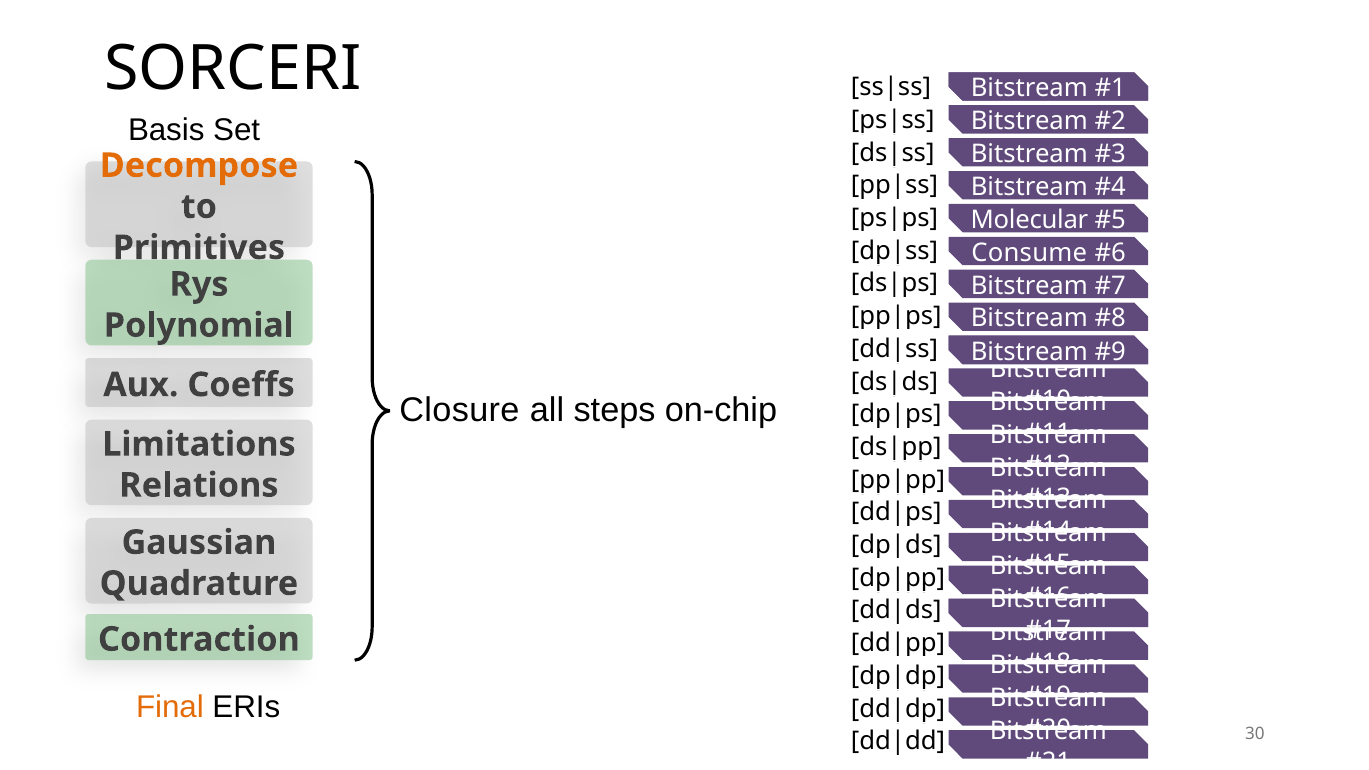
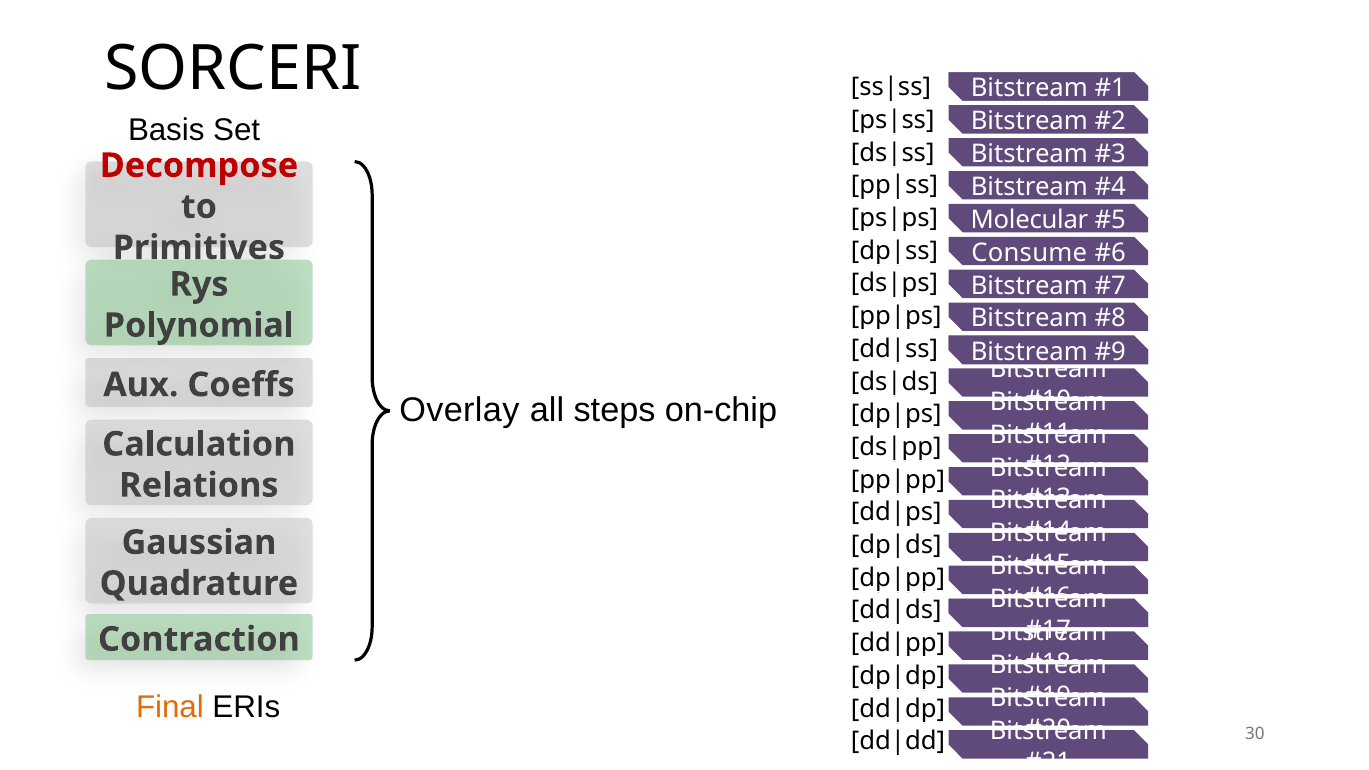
Decompose colour: orange -> red
Closure: Closure -> Overlay
Limitations: Limitations -> Calculation
